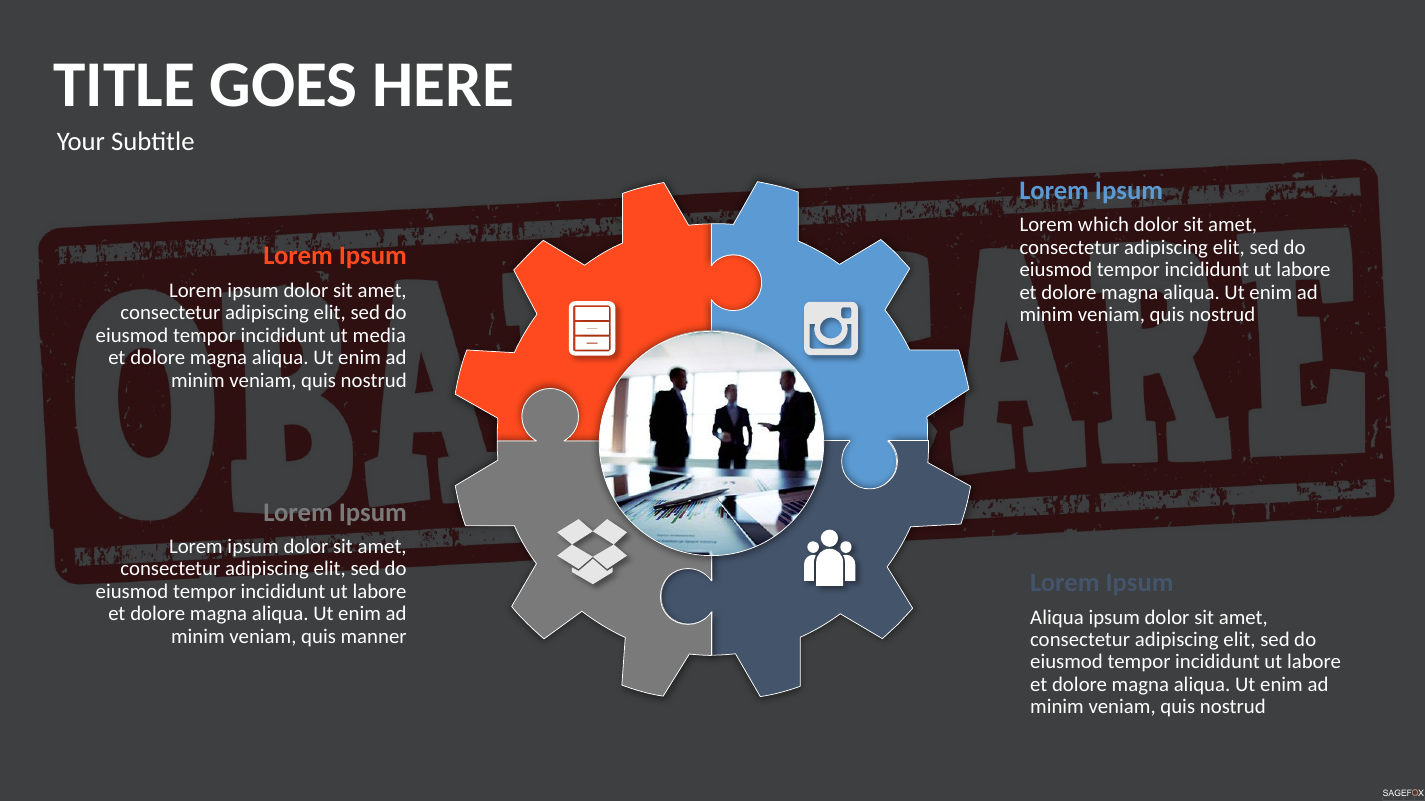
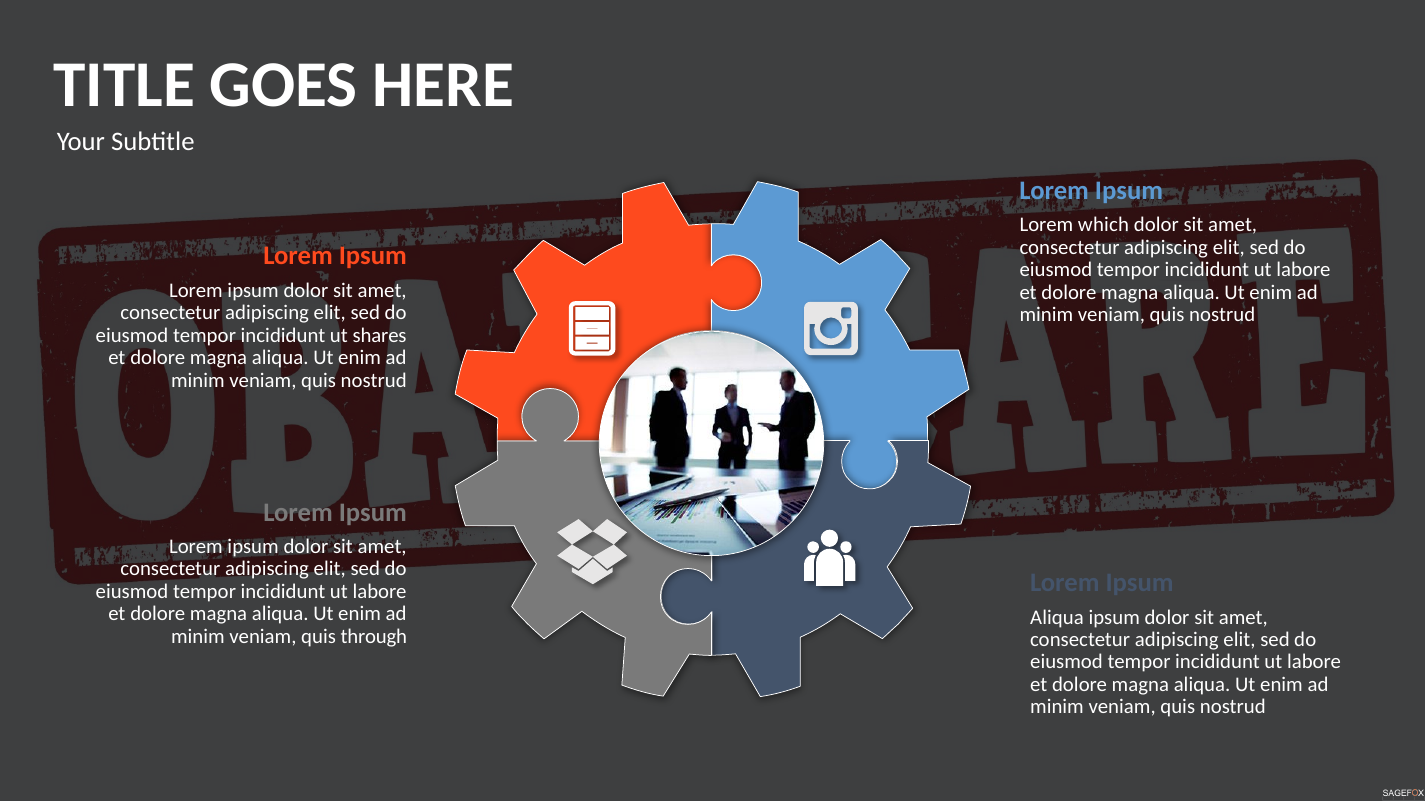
media: media -> shares
manner: manner -> through
